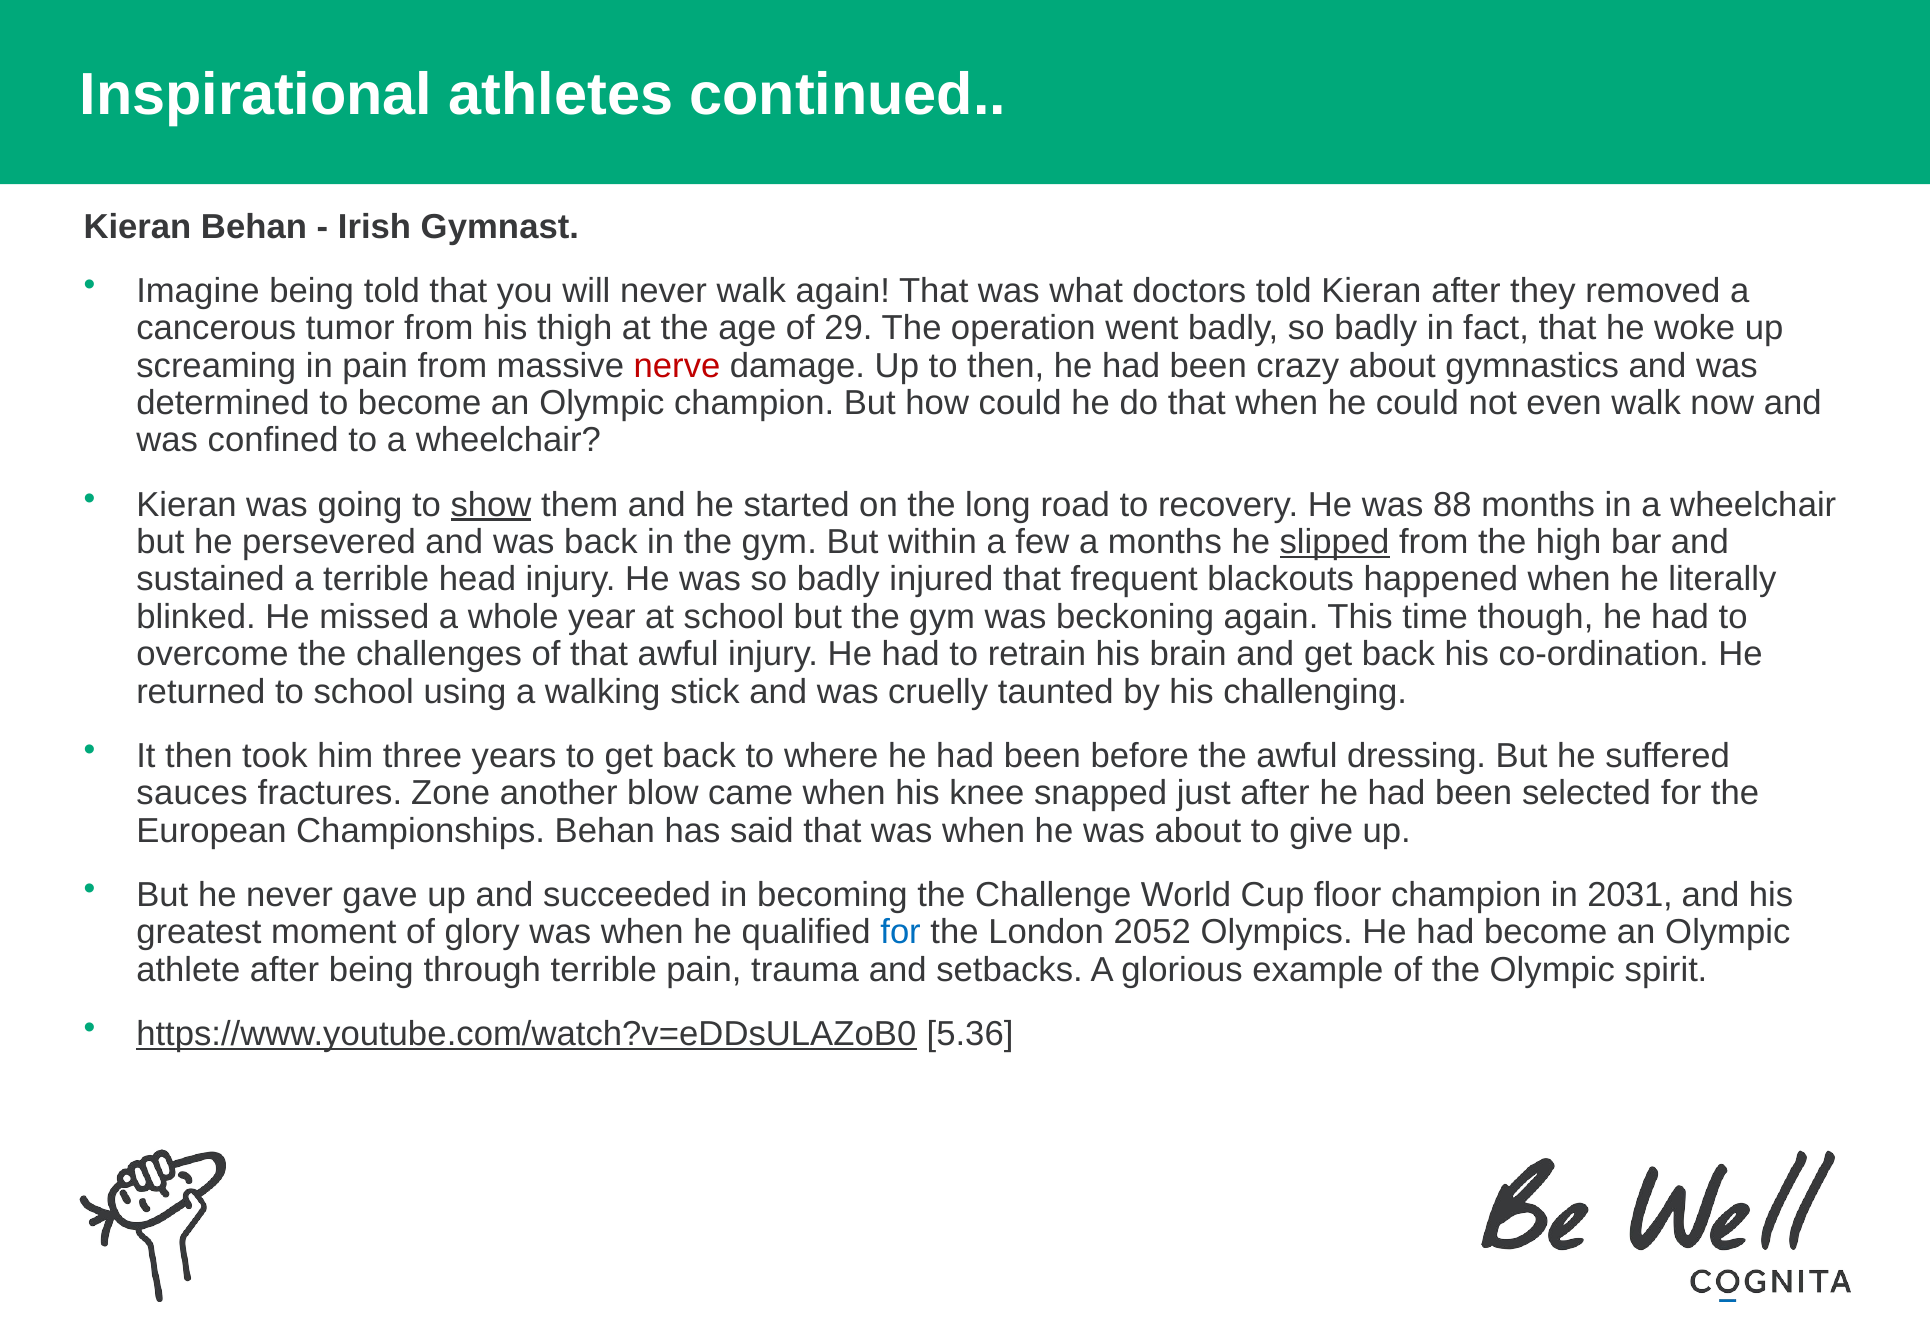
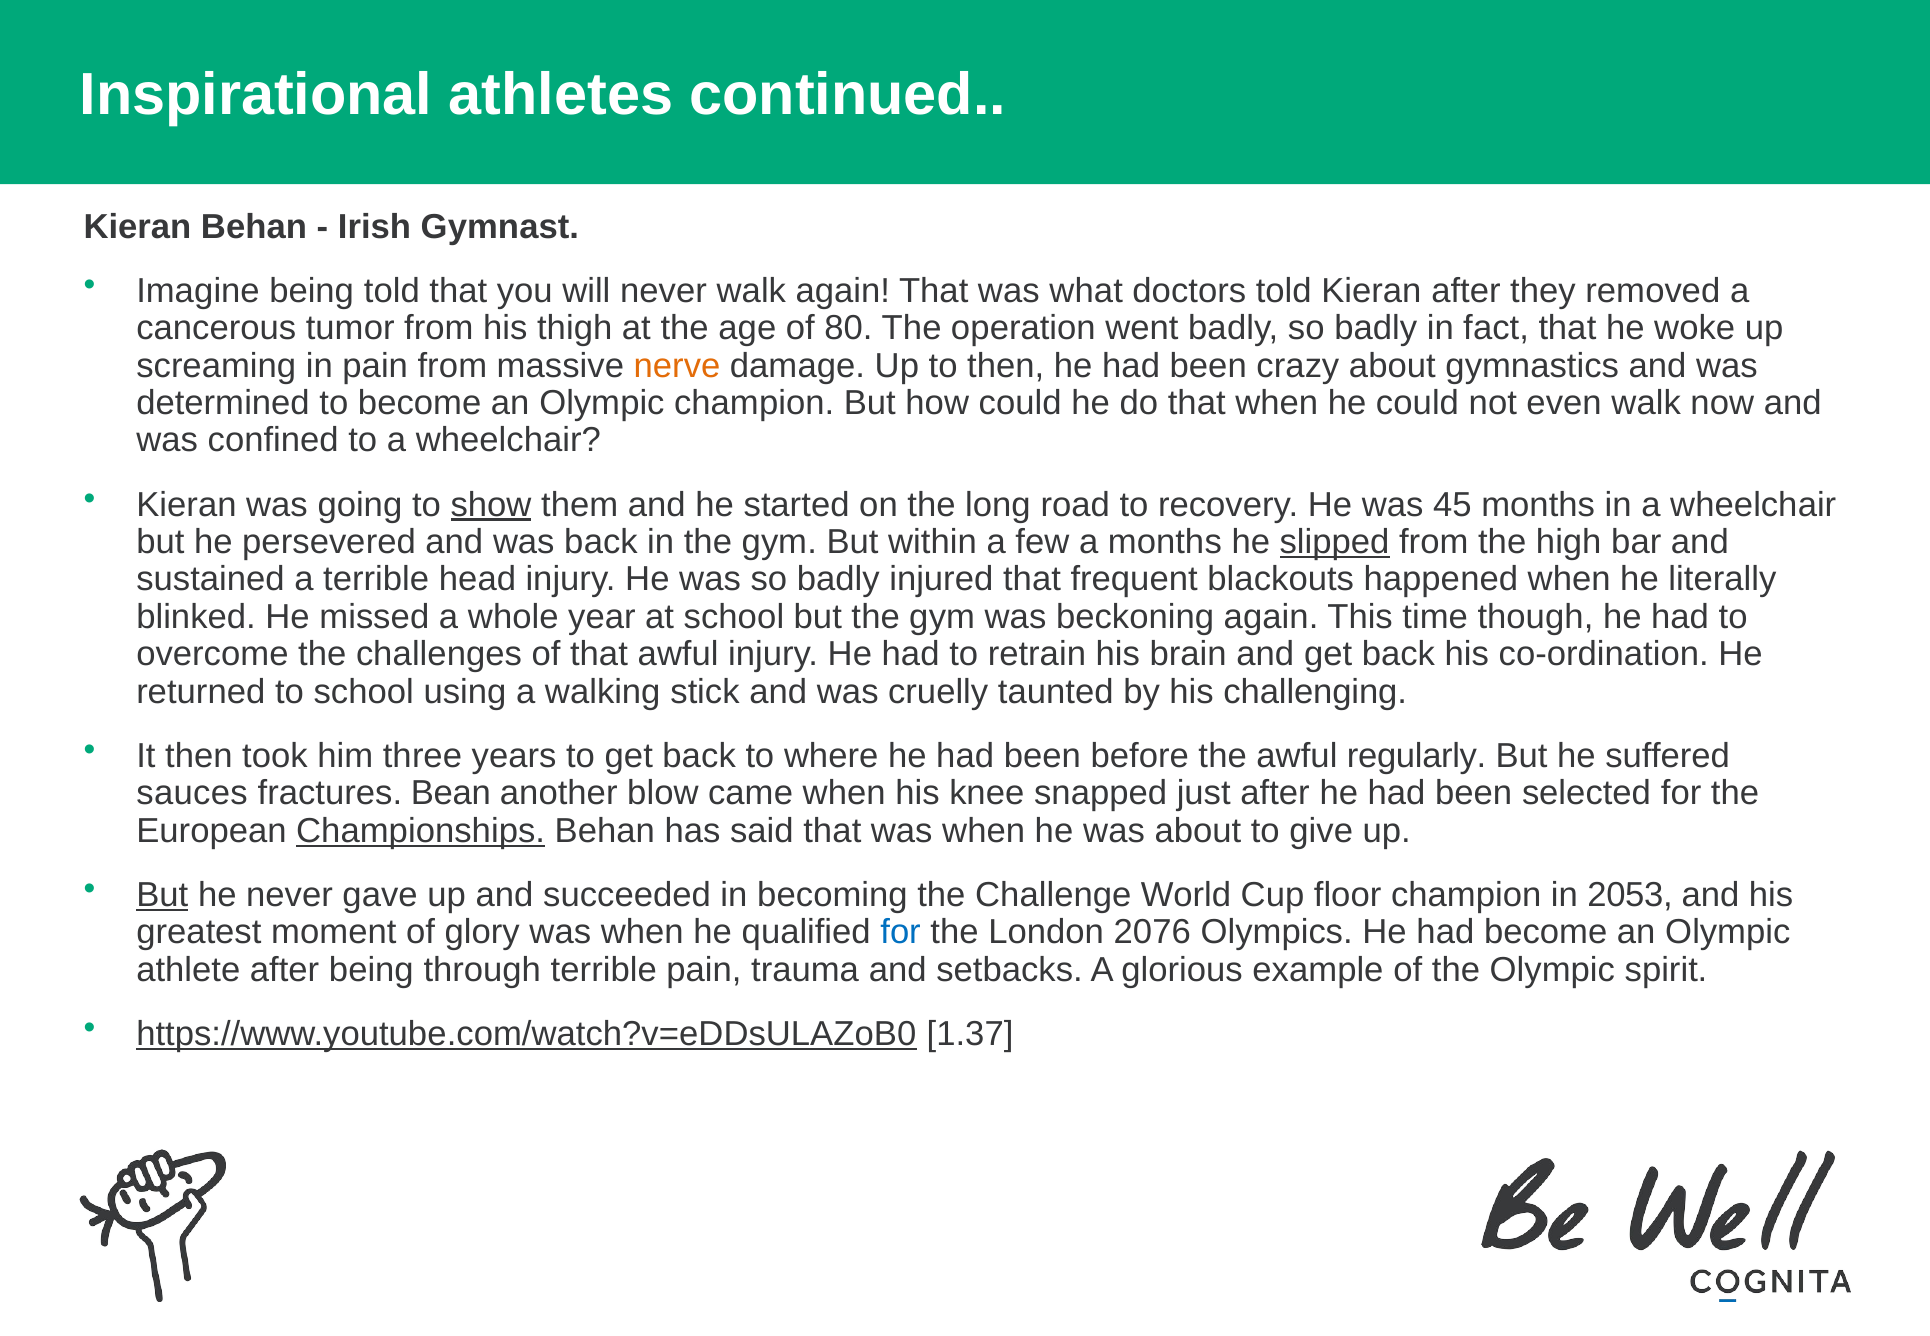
29: 29 -> 80
nerve colour: red -> orange
88: 88 -> 45
dressing: dressing -> regularly
Zone: Zone -> Bean
Championships underline: none -> present
But at (162, 895) underline: none -> present
2031: 2031 -> 2053
2052: 2052 -> 2076
5.36: 5.36 -> 1.37
